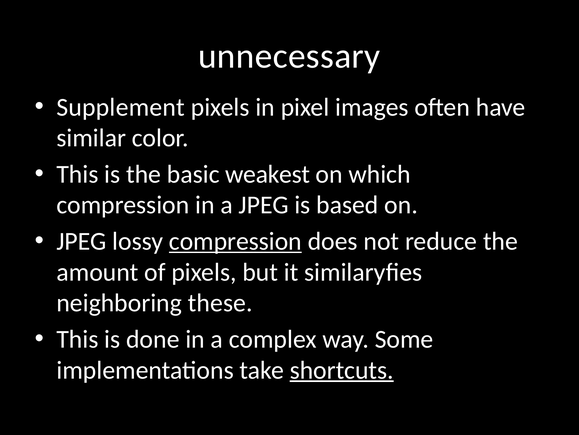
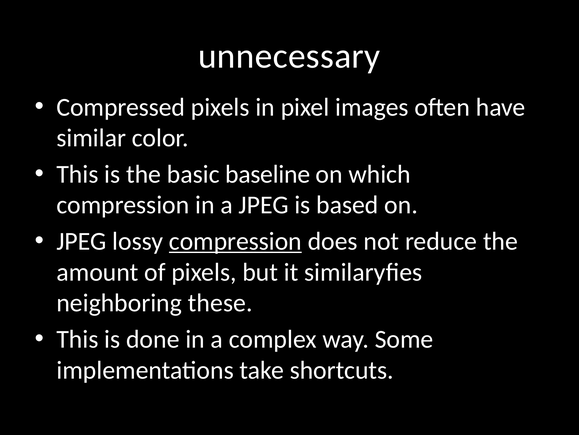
Supplement: Supplement -> Compressed
weakest: weakest -> baseline
shortcuts underline: present -> none
